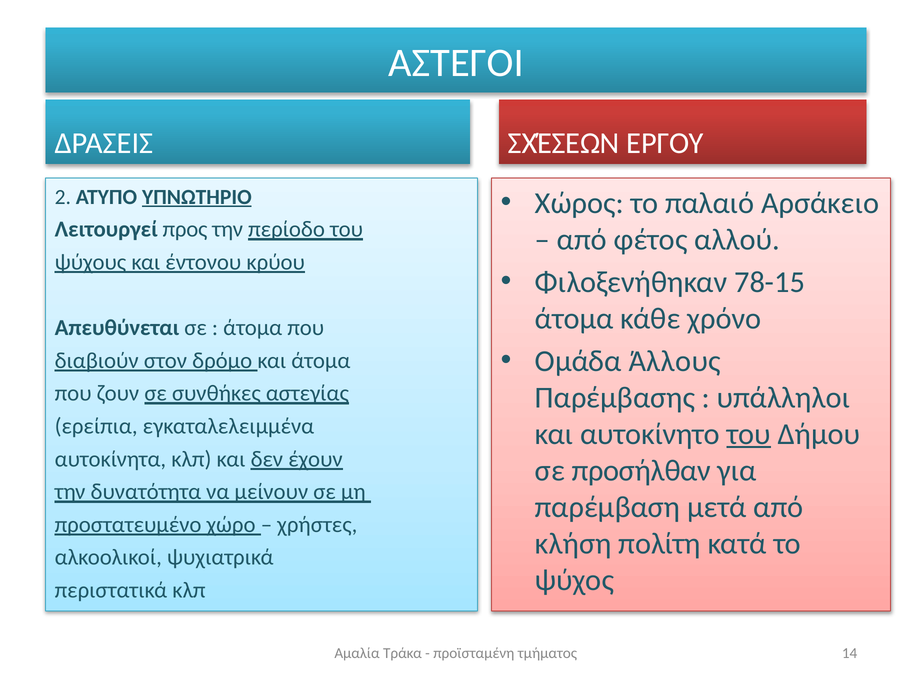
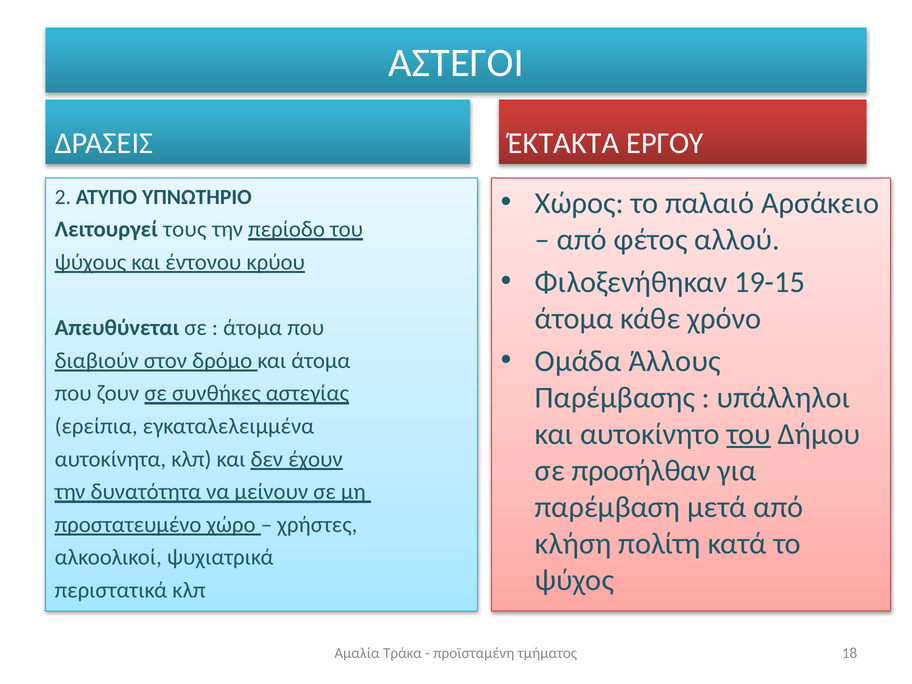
ΣΧΈΣΕΩΝ: ΣΧΈΣΕΩΝ -> ΈΚΤΑΚΤΑ
ΥΠΝΩΤΗΡΙΟ underline: present -> none
προς: προς -> τους
78-15: 78-15 -> 19-15
14: 14 -> 18
